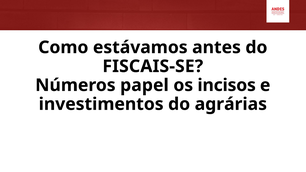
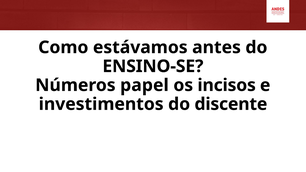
FISCAIS-SE: FISCAIS-SE -> ENSINO-SE
agrárias: agrárias -> discente
